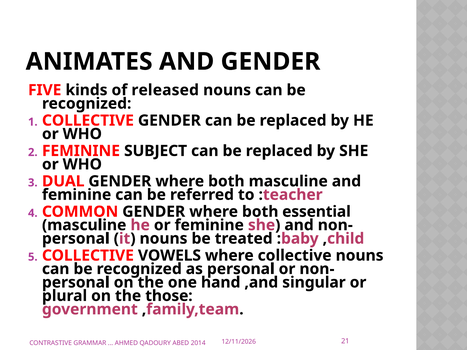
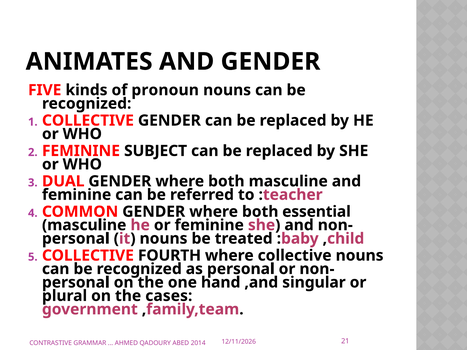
released: released -> pronoun
VOWELS: VOWELS -> FOURTH
those: those -> cases
